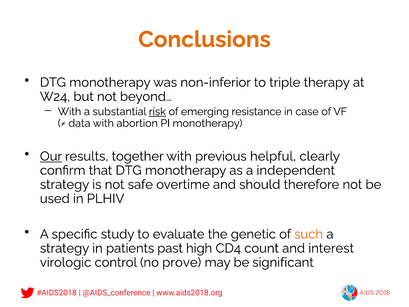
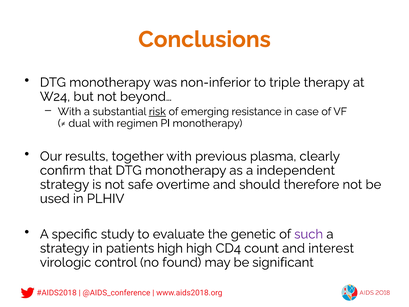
data: data -> dual
abortion: abortion -> regimen
Our underline: present -> none
helpful: helpful -> plasma
such colour: orange -> purple
patients past: past -> high
prove: prove -> found
